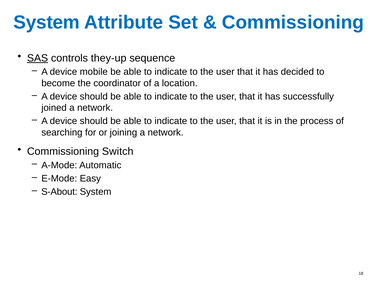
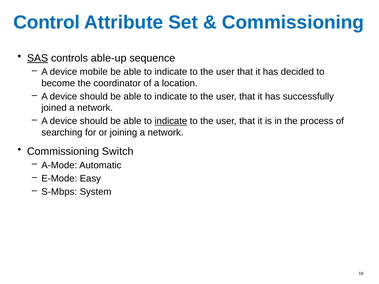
System at (47, 22): System -> Control
they-up: they-up -> able-up
indicate at (171, 121) underline: none -> present
S-About: S-About -> S-Mbps
